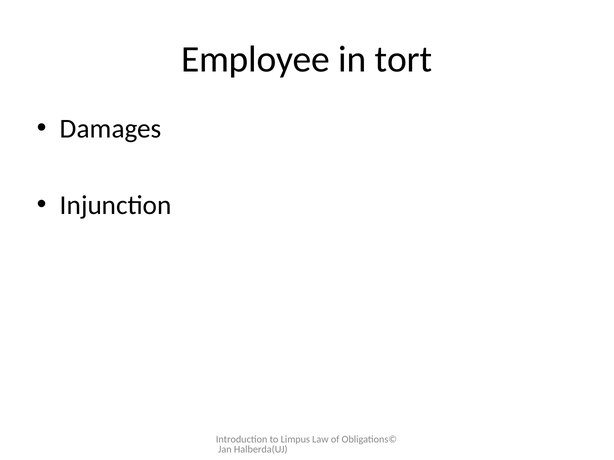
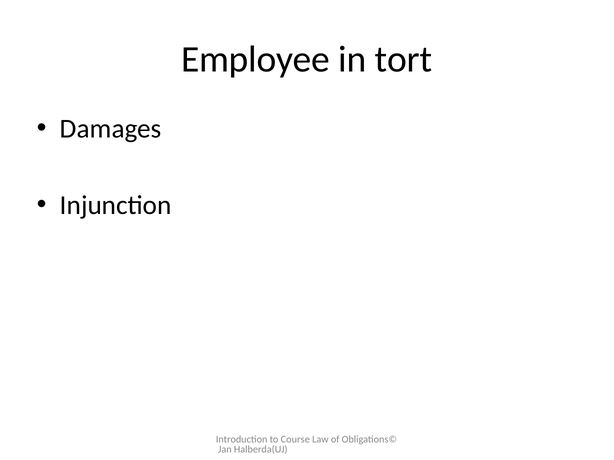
Limpus: Limpus -> Course
